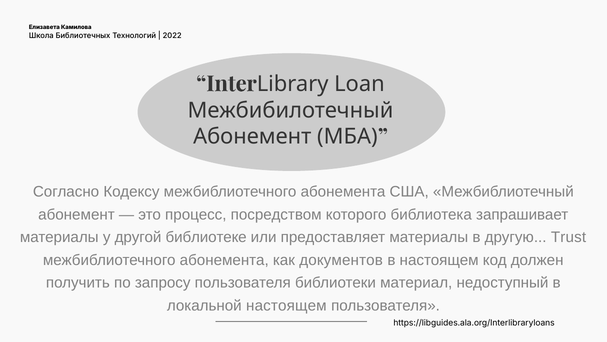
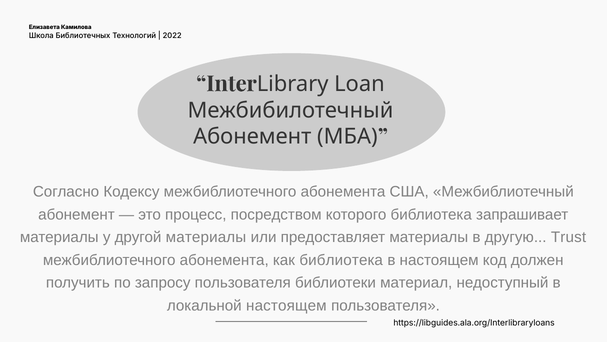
другой библиотеке: библиотеке -> материалы
как документов: документов -> библиотека
